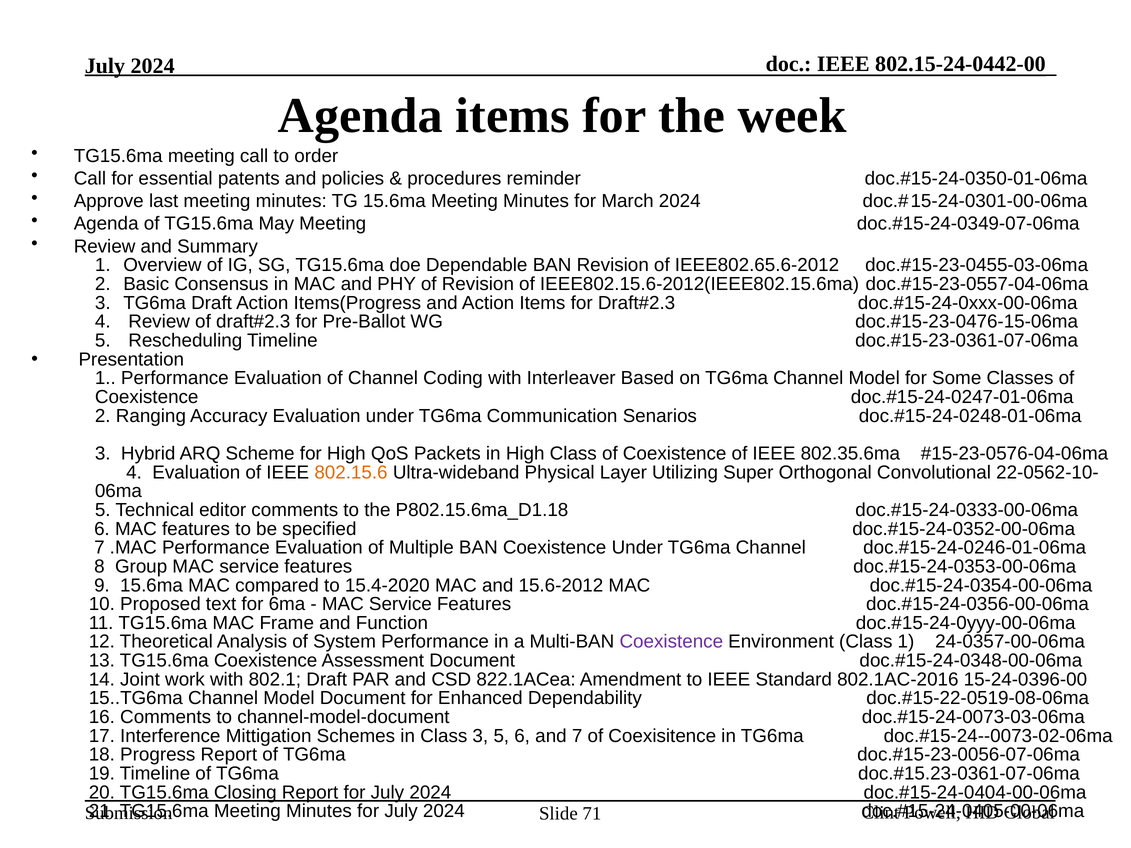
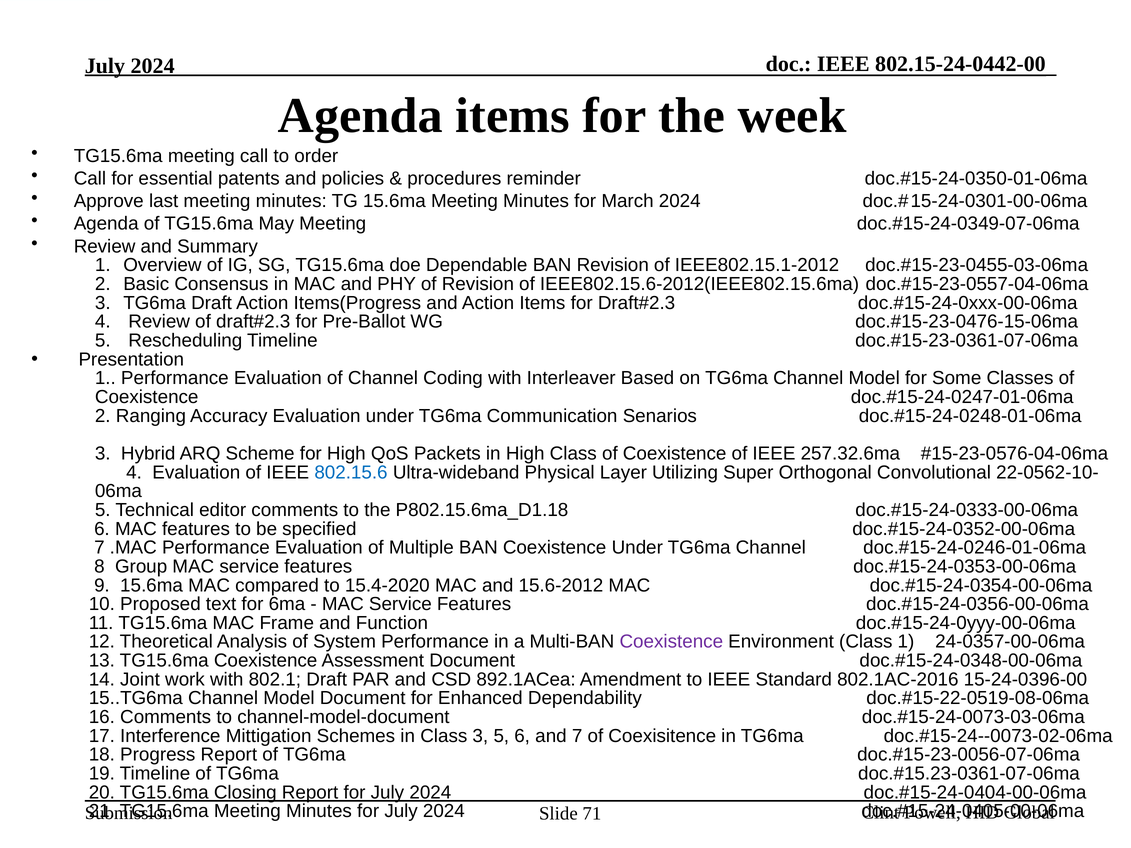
IEEE802.65.6-2012: IEEE802.65.6-2012 -> IEEE802.15.1-2012
802.35.6ma: 802.35.6ma -> 257.32.6ma
802.15.6 colour: orange -> blue
822.1ACea: 822.1ACea -> 892.1ACea
